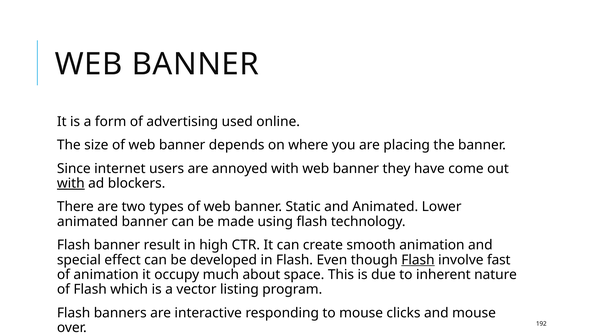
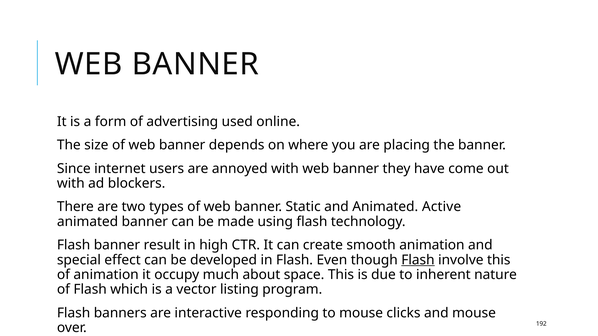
with at (71, 184) underline: present -> none
Lower: Lower -> Active
involve fast: fast -> this
